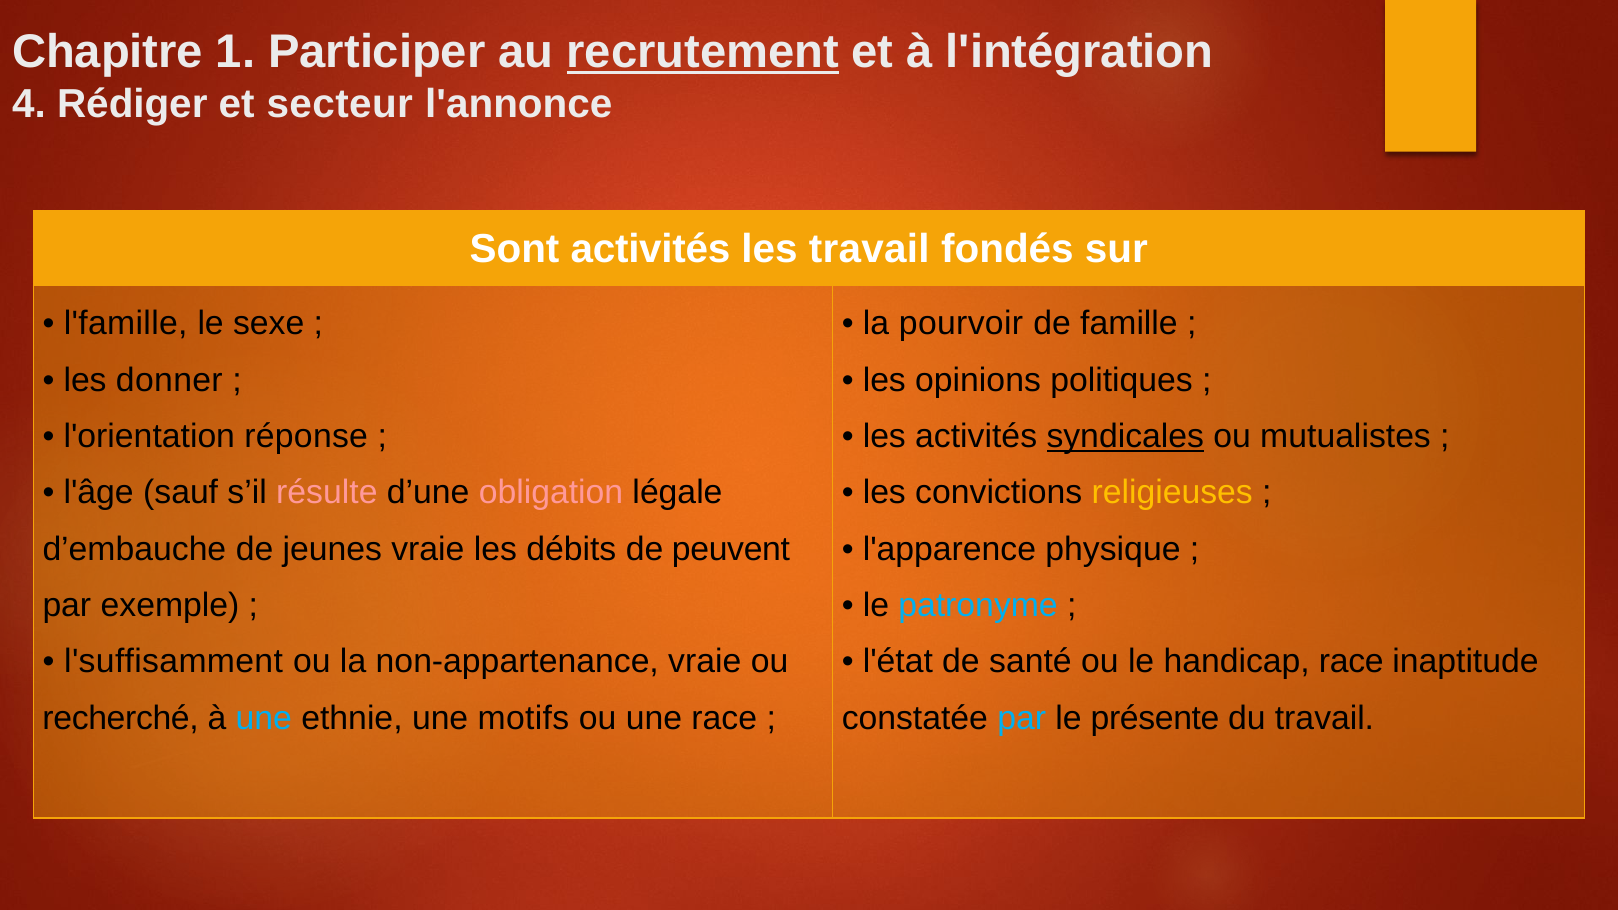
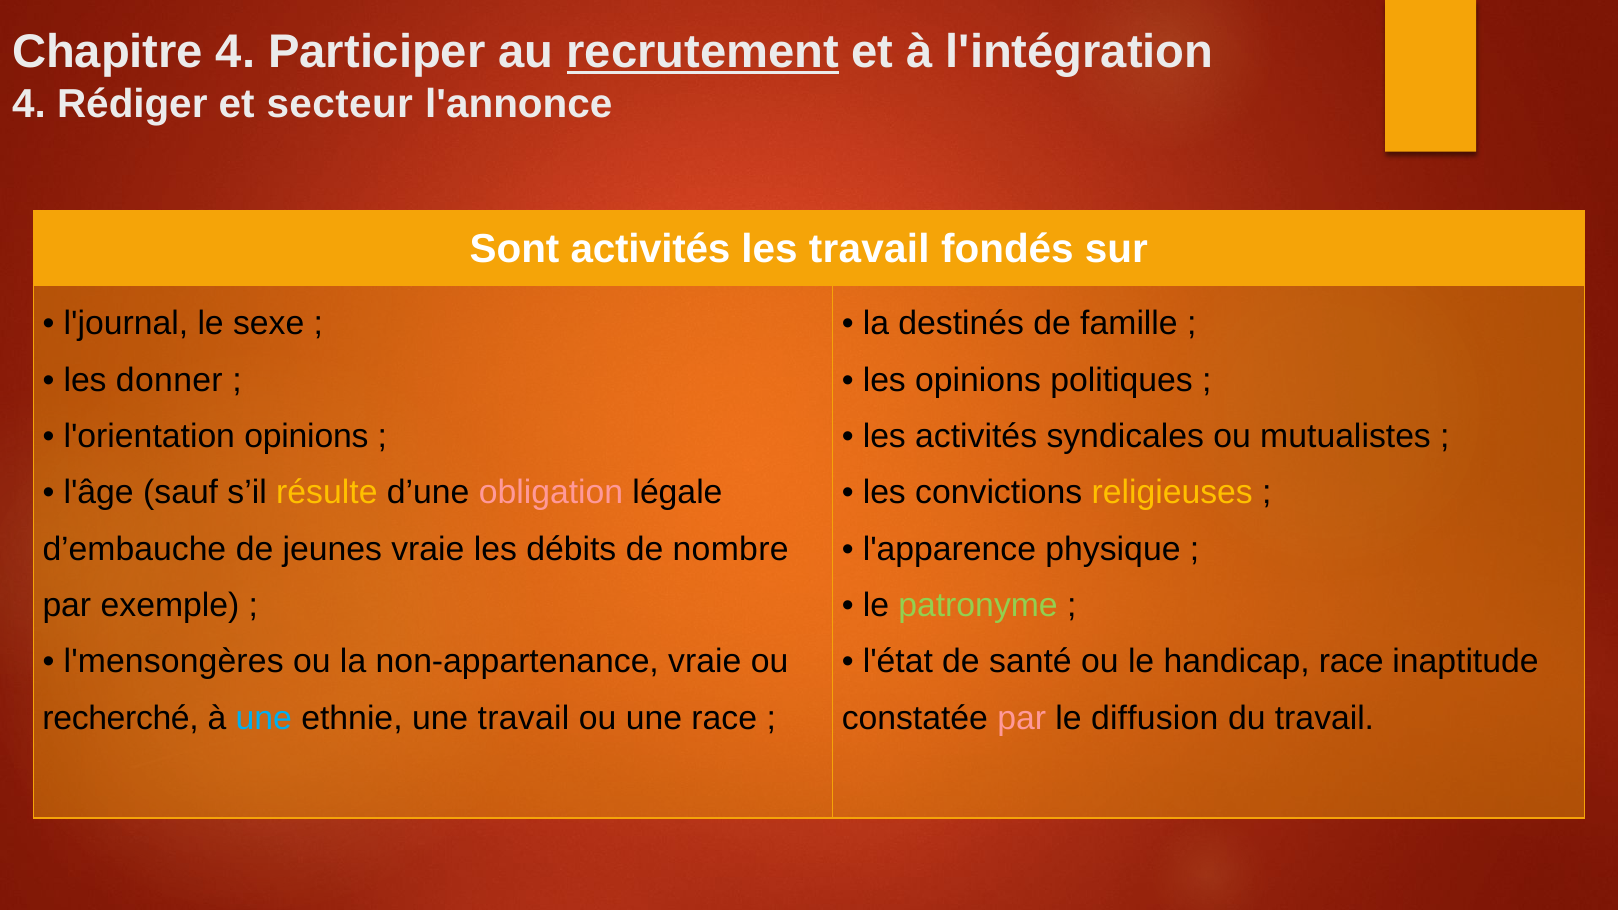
Chapitre 1: 1 -> 4
l'famille: l'famille -> l'journal
pourvoir: pourvoir -> destinés
l'orientation réponse: réponse -> opinions
syndicales underline: present -> none
résulte colour: pink -> yellow
peuvent: peuvent -> nombre
patronyme colour: light blue -> light green
l'suffisamment: l'suffisamment -> l'mensongères
une motifs: motifs -> travail
par at (1022, 718) colour: light blue -> pink
présente: présente -> diffusion
